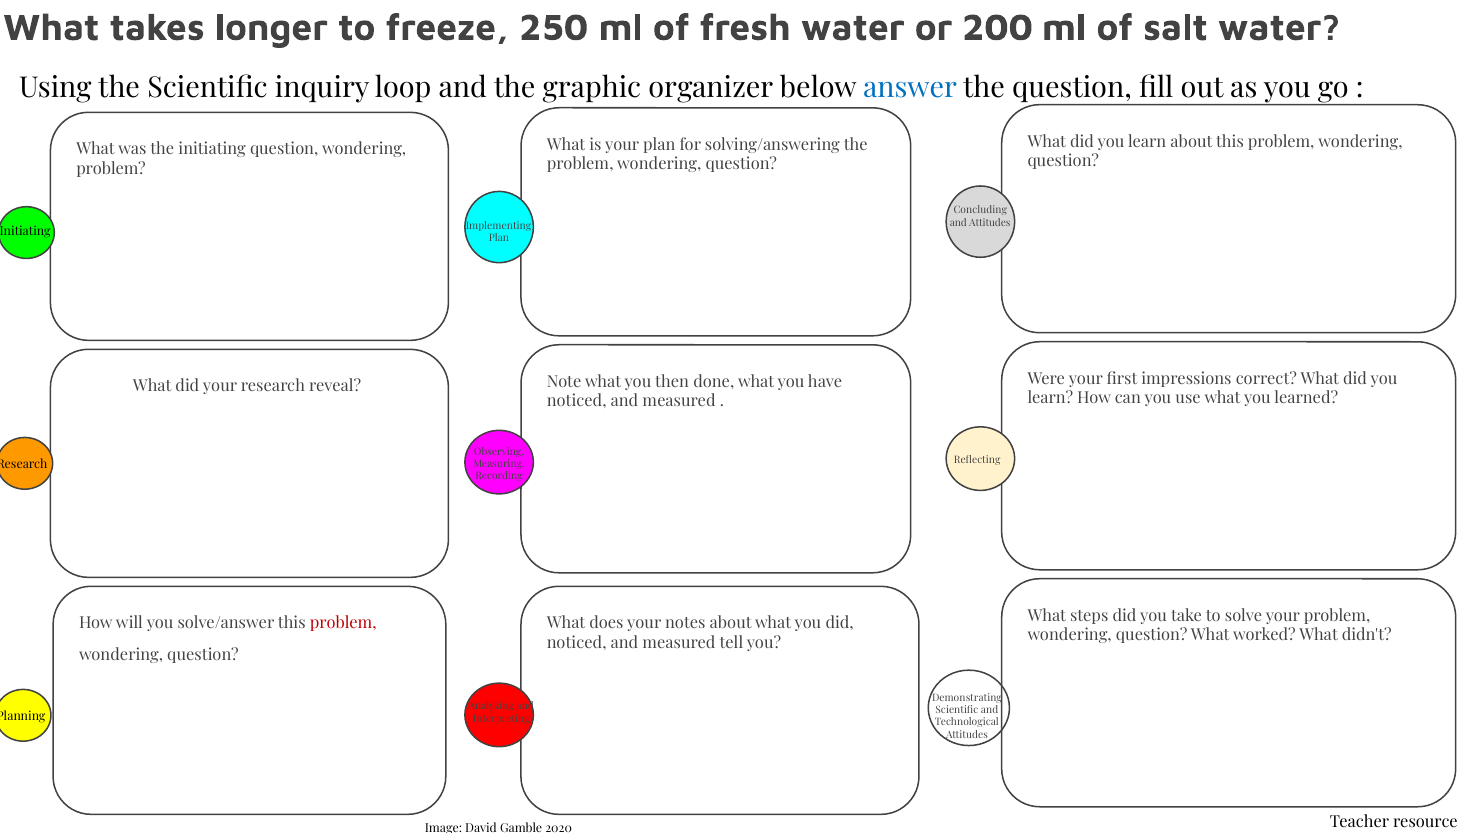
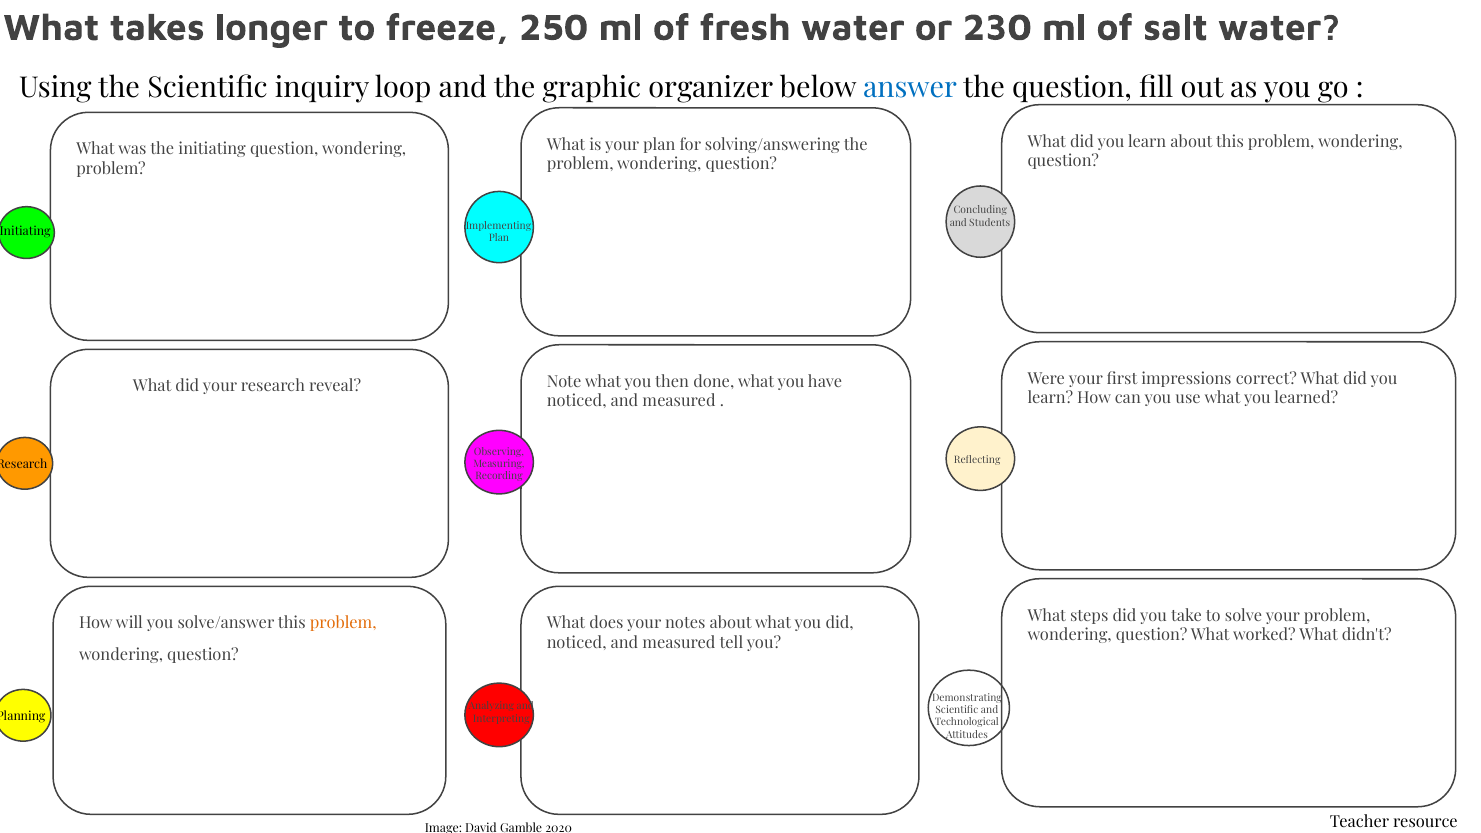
200: 200 -> 230
and Attitudes: Attitudes -> Students
problem at (343, 623) colour: red -> orange
